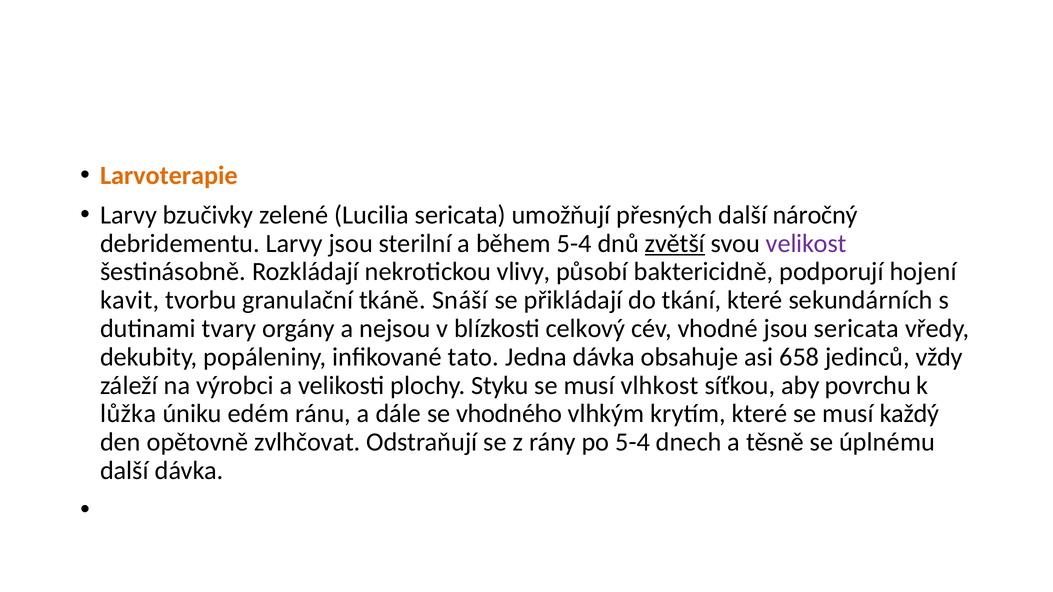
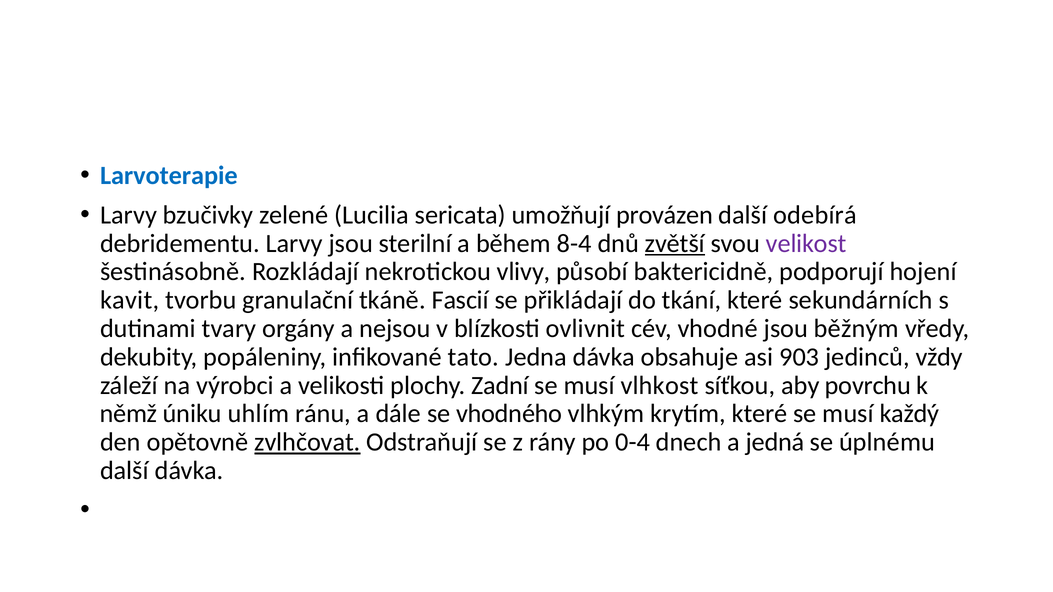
Larvoterapie colour: orange -> blue
přesných: přesných -> provázen
náročný: náročný -> odebírá
během 5-4: 5-4 -> 8-4
Snáší: Snáší -> Fascií
celkový: celkový -> ovlivnit
jsou sericata: sericata -> běžným
658: 658 -> 903
Styku: Styku -> Zadní
lůžka: lůžka -> němž
edém: edém -> uhlím
zvlhčovat underline: none -> present
po 5-4: 5-4 -> 0-4
těsně: těsně -> jedná
